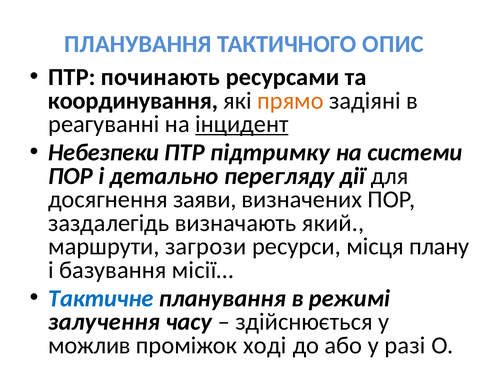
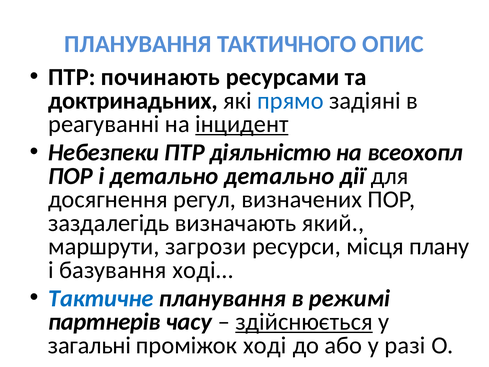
координування: координування -> доктринадьних
прямо colour: orange -> blue
підтримку: підтримку -> діяльністю
системи: системи -> всеохопл
детально перегляду: перегляду -> детально
заяви: заяви -> регул
місії…: місії… -> ході…
залучення: залучення -> партнерів
здійснюється underline: none -> present
можлив: можлив -> загальні
